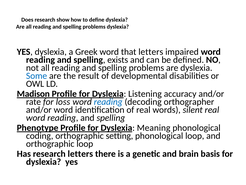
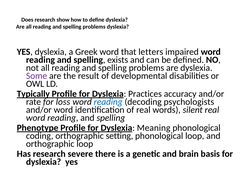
Some colour: blue -> purple
Madison: Madison -> Typically
Listening: Listening -> Practices
orthographer: orthographer -> psychologists
research letters: letters -> severe
